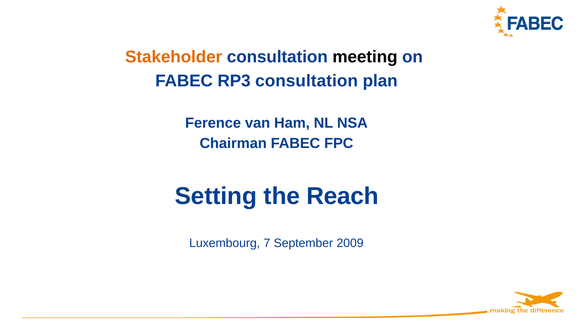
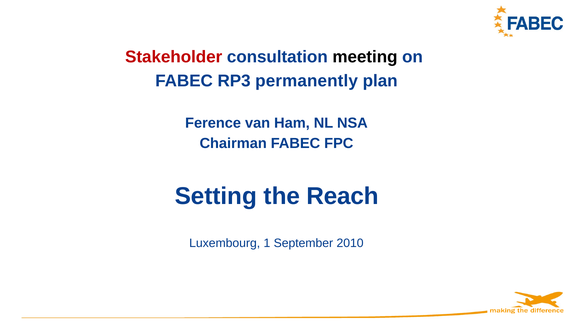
Stakeholder colour: orange -> red
RP3 consultation: consultation -> permanently
7: 7 -> 1
2009: 2009 -> 2010
